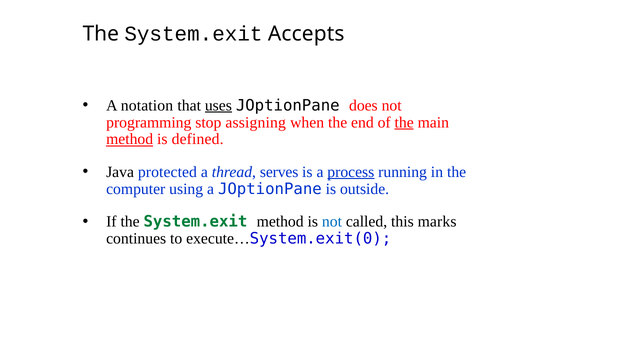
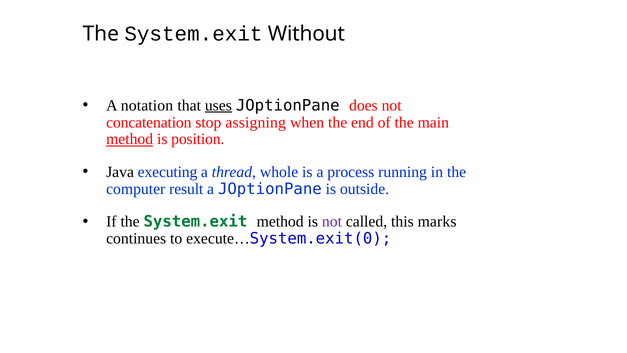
Accepts: Accepts -> Without
programming: programming -> concatenation
the at (404, 122) underline: present -> none
defined: defined -> position
protected: protected -> executing
serves: serves -> whole
process underline: present -> none
using: using -> result
not at (332, 221) colour: blue -> purple
